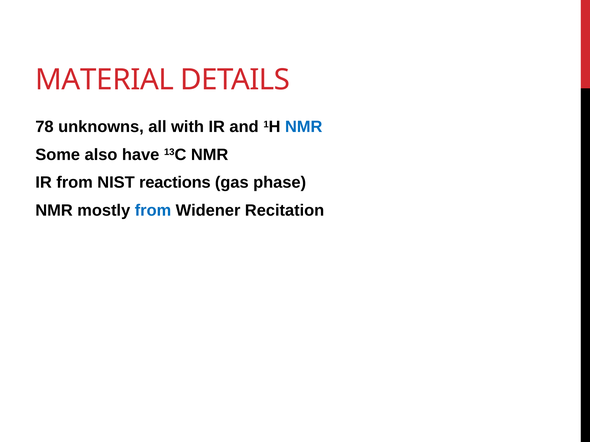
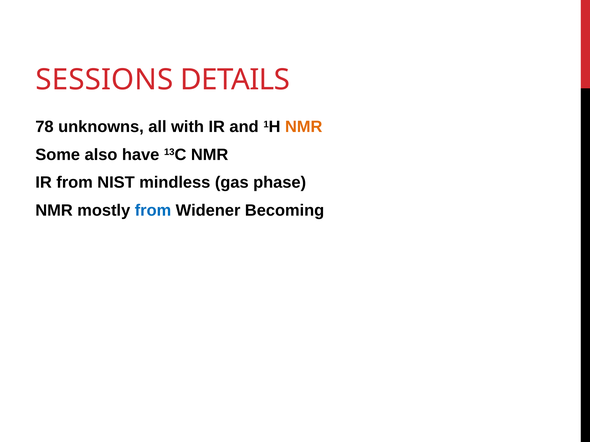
MATERIAL: MATERIAL -> SESSIONS
NMR at (304, 127) colour: blue -> orange
reactions: reactions -> mindless
Recitation: Recitation -> Becoming
